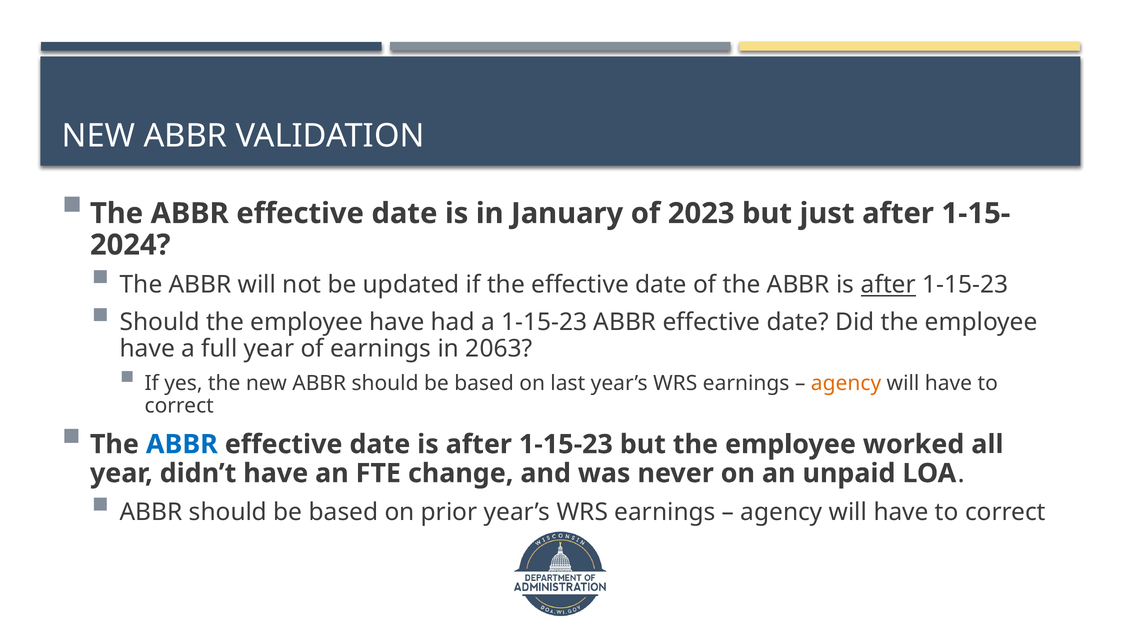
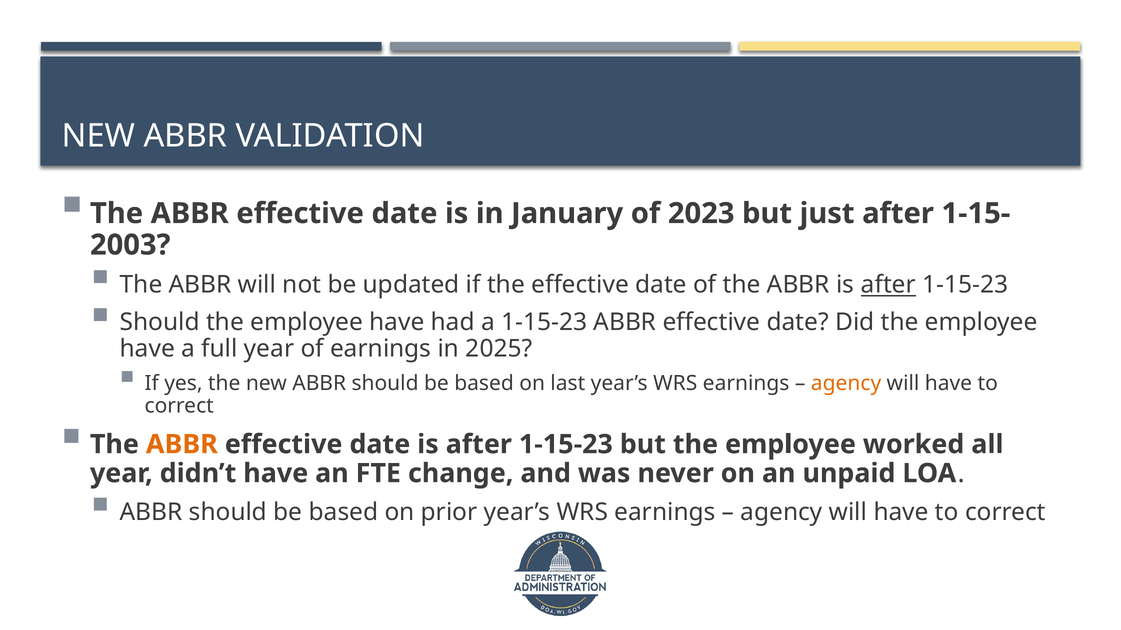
2024: 2024 -> 2003
2063: 2063 -> 2025
ABBR at (182, 445) colour: blue -> orange
